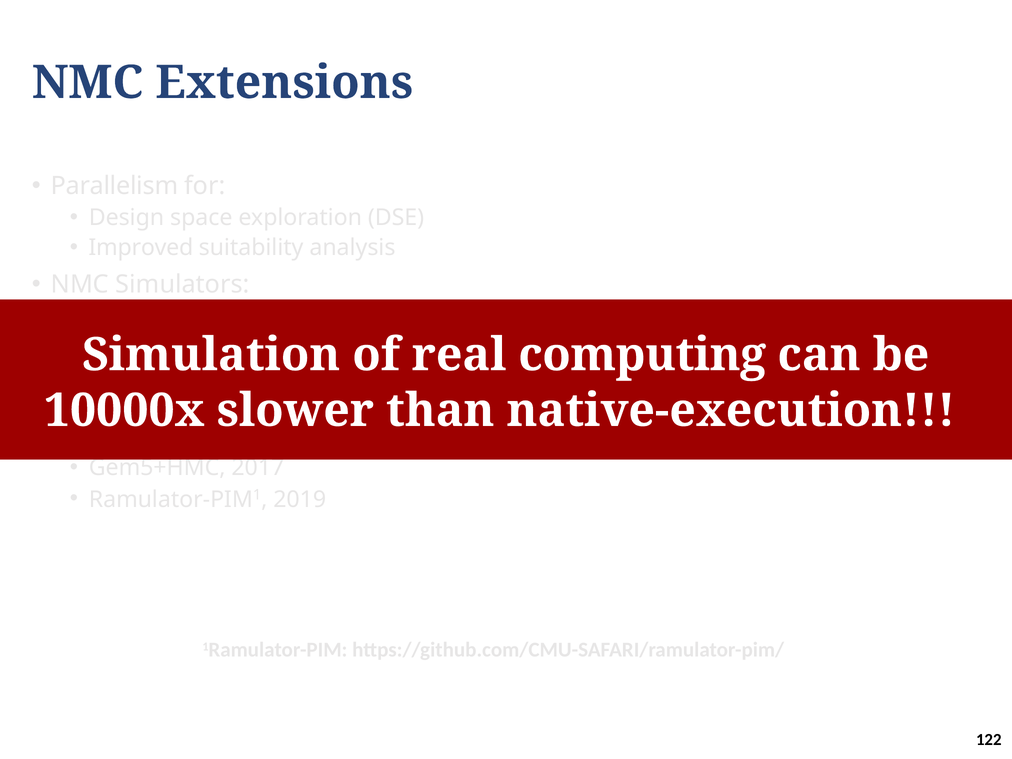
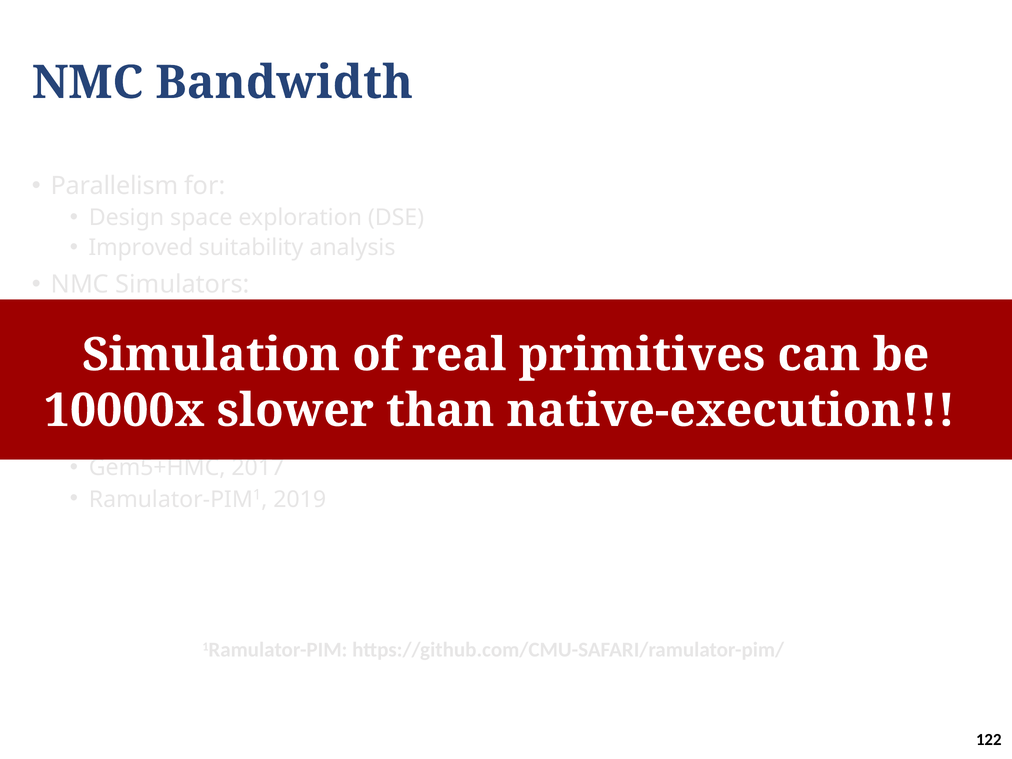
Extensions: Extensions -> Bandwidth
computing: computing -> primitives
